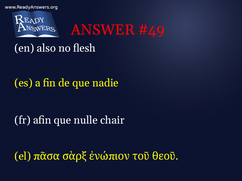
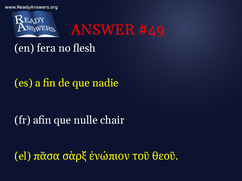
also: also -> fera
